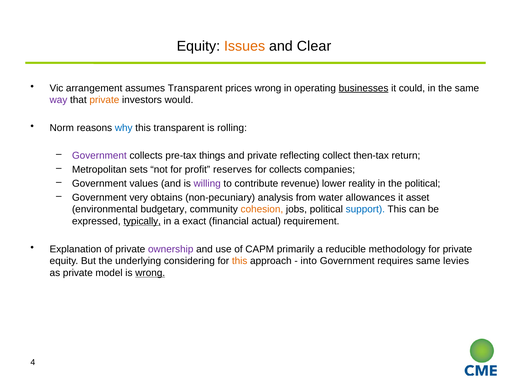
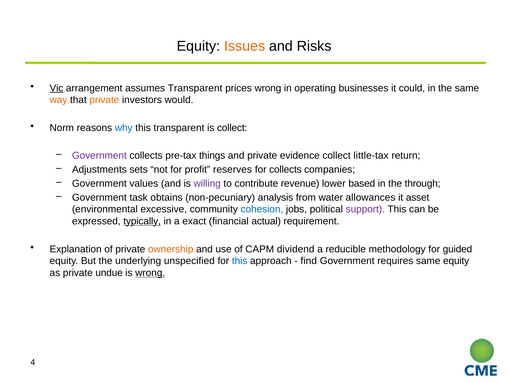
Clear: Clear -> Risks
Vic underline: none -> present
businesses underline: present -> none
way colour: purple -> orange
is rolling: rolling -> collect
reflecting: reflecting -> evidence
then-tax: then-tax -> little-tax
Metropolitan: Metropolitan -> Adjustments
reality: reality -> based
the political: political -> through
very: very -> task
budgetary: budgetary -> excessive
cohesion colour: orange -> blue
support colour: blue -> purple
ownership colour: purple -> orange
primarily: primarily -> dividend
for private: private -> guided
considering: considering -> unspecified
this at (240, 261) colour: orange -> blue
into: into -> find
same levies: levies -> equity
model: model -> undue
